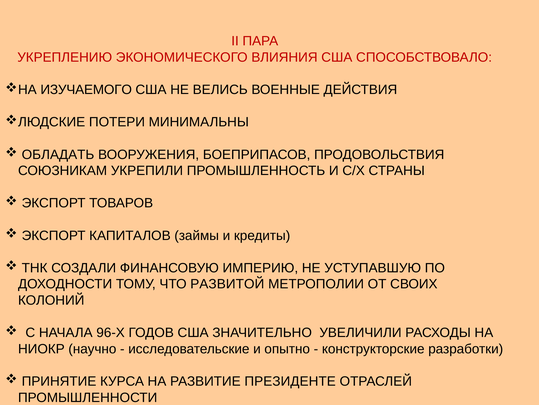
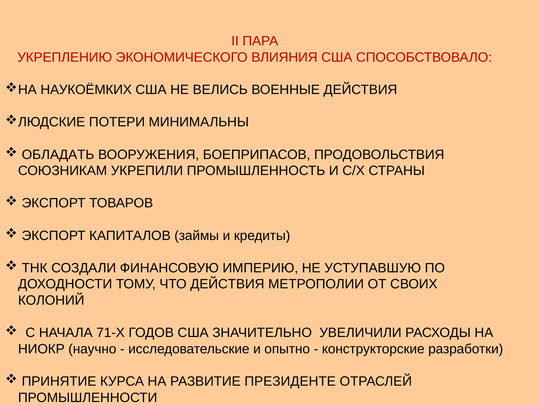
ИЗУЧАЕМОГО: ИЗУЧАЕМОГО -> НАУКОЁМКИХ
ЧТО РАЗВИТОЙ: РАЗВИТОЙ -> ДЕЙСТВИЯ
96-Х: 96-Х -> 71-Х
